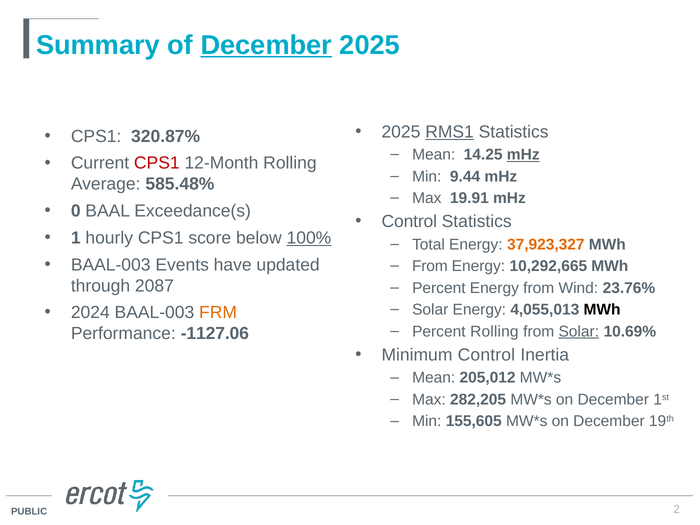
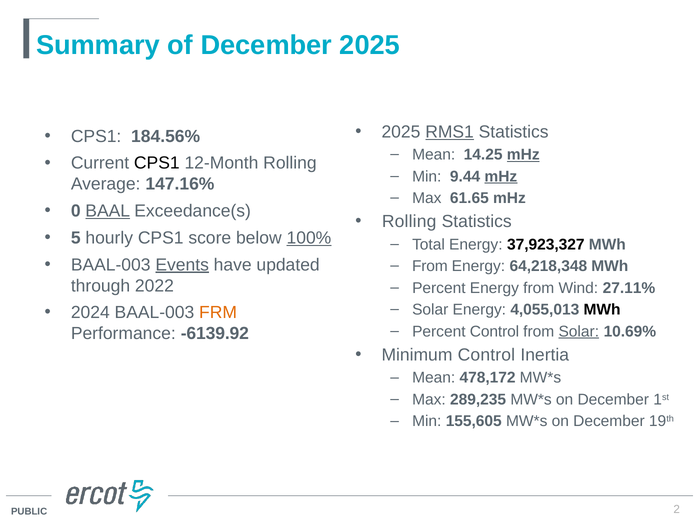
December at (266, 45) underline: present -> none
320.87%: 320.87% -> 184.56%
CPS1 at (157, 163) colour: red -> black
mHz at (501, 176) underline: none -> present
585.48%: 585.48% -> 147.16%
19.91: 19.91 -> 61.65
BAAL underline: none -> present
Control at (409, 222): Control -> Rolling
1: 1 -> 5
37,923,327 colour: orange -> black
Events underline: none -> present
10,292,665: 10,292,665 -> 64,218,348
2087: 2087 -> 2022
23.76%: 23.76% -> 27.11%
Percent Rolling: Rolling -> Control
-1127.06: -1127.06 -> -6139.92
205,012: 205,012 -> 478,172
282,205: 282,205 -> 289,235
